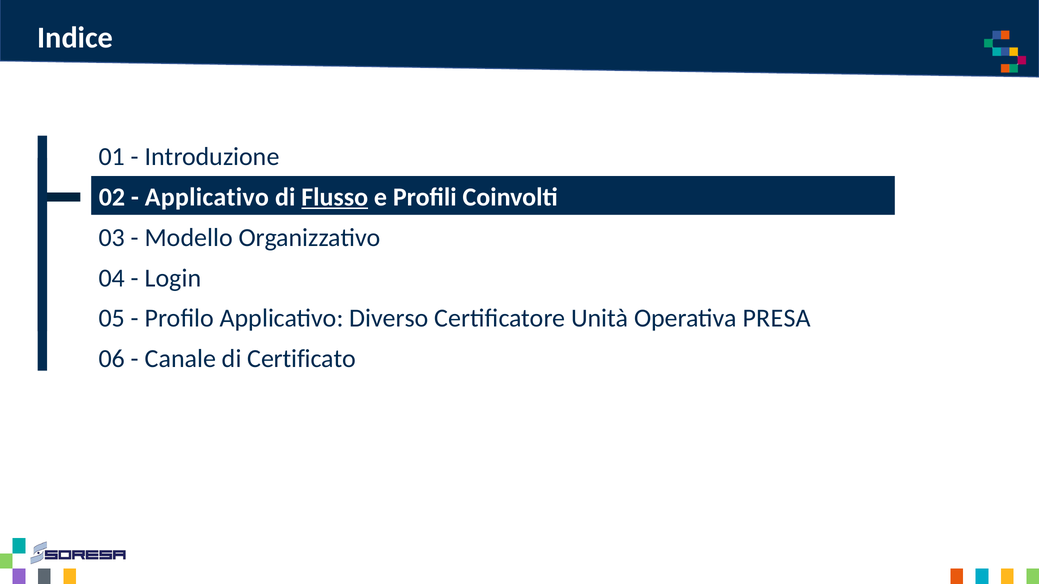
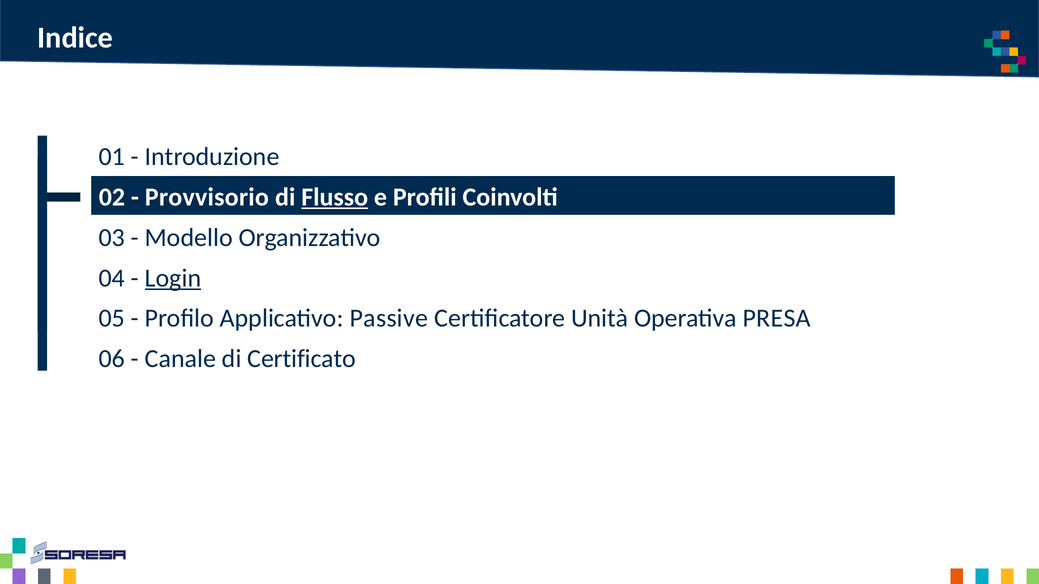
Applicativo at (207, 197): Applicativo -> Provvisorio
Login underline: none -> present
Diverso: Diverso -> Passive
